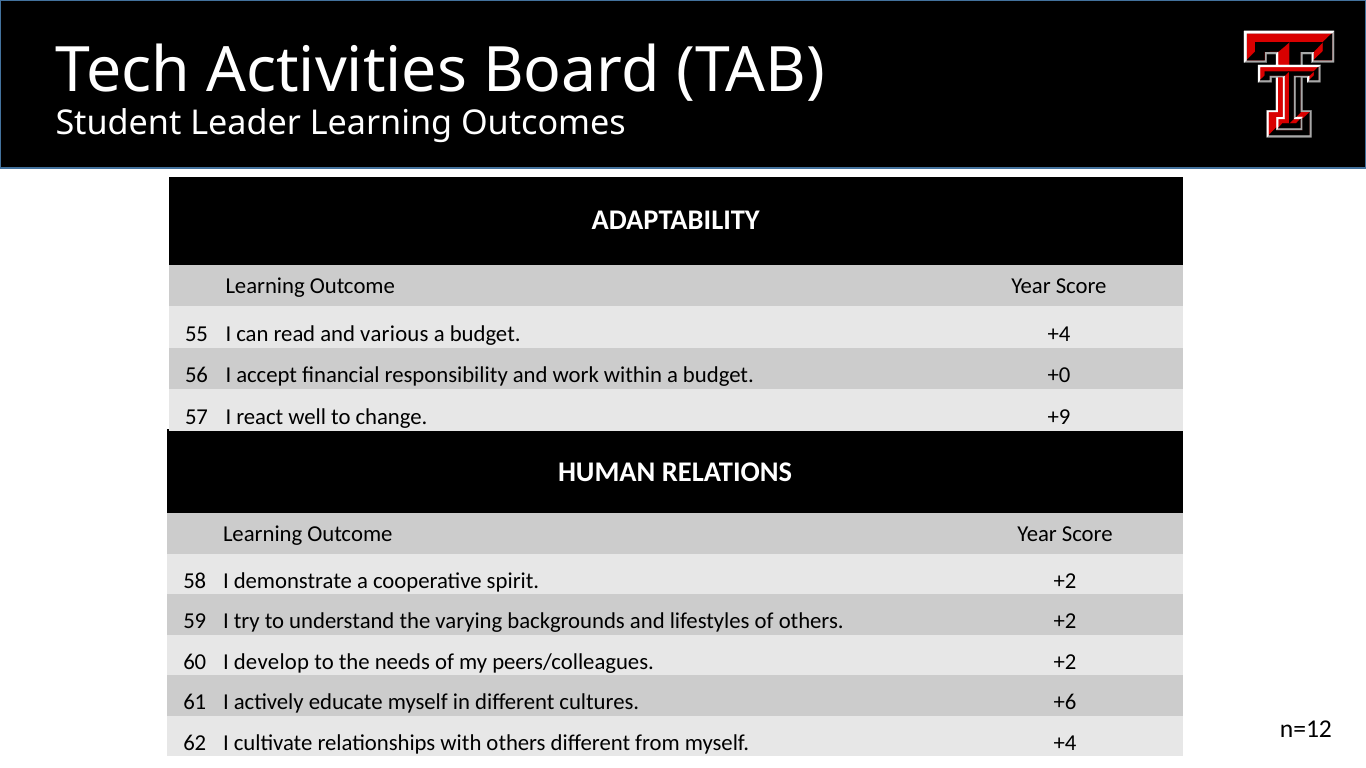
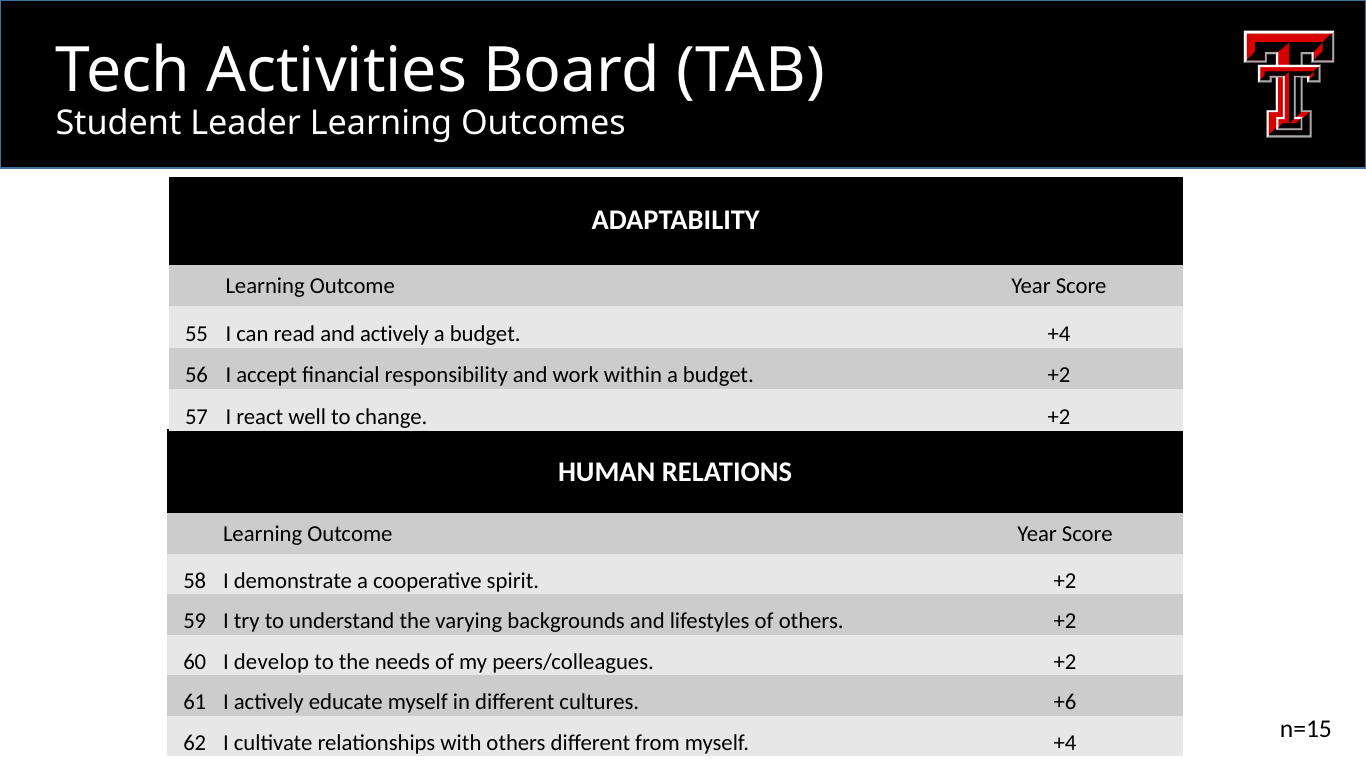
and various: various -> actively
budget +0: +0 -> +2
change +9: +9 -> +2
n=12: n=12 -> n=15
